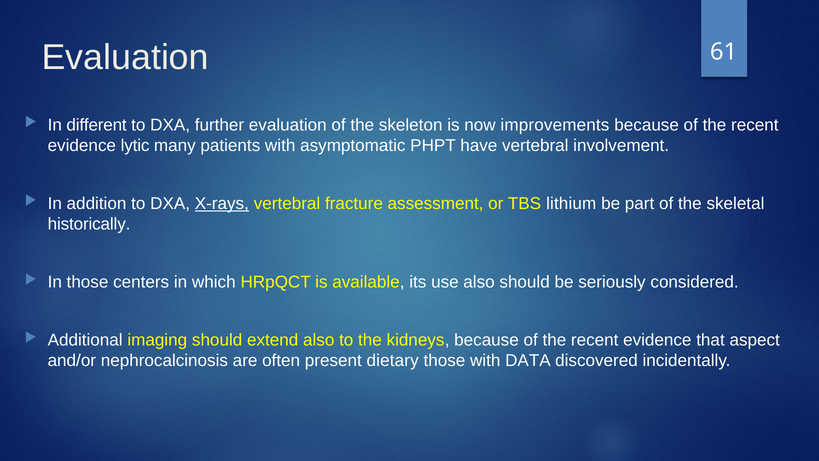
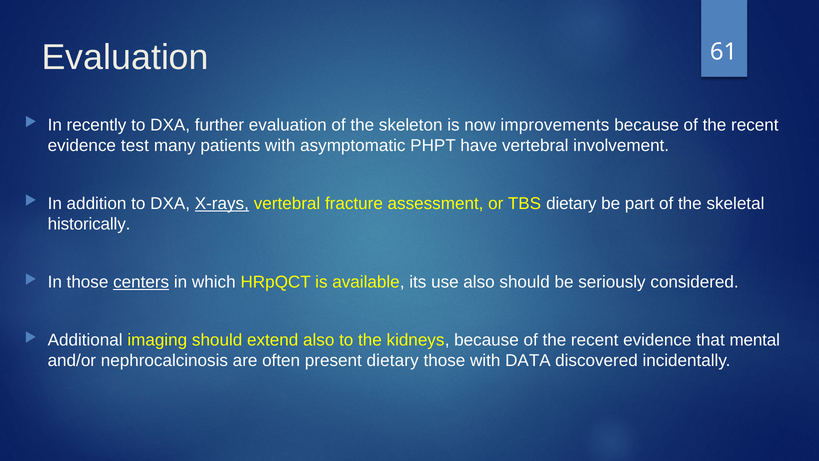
different: different -> recently
lytic: lytic -> test
TBS lithium: lithium -> dietary
centers underline: none -> present
aspect: aspect -> mental
